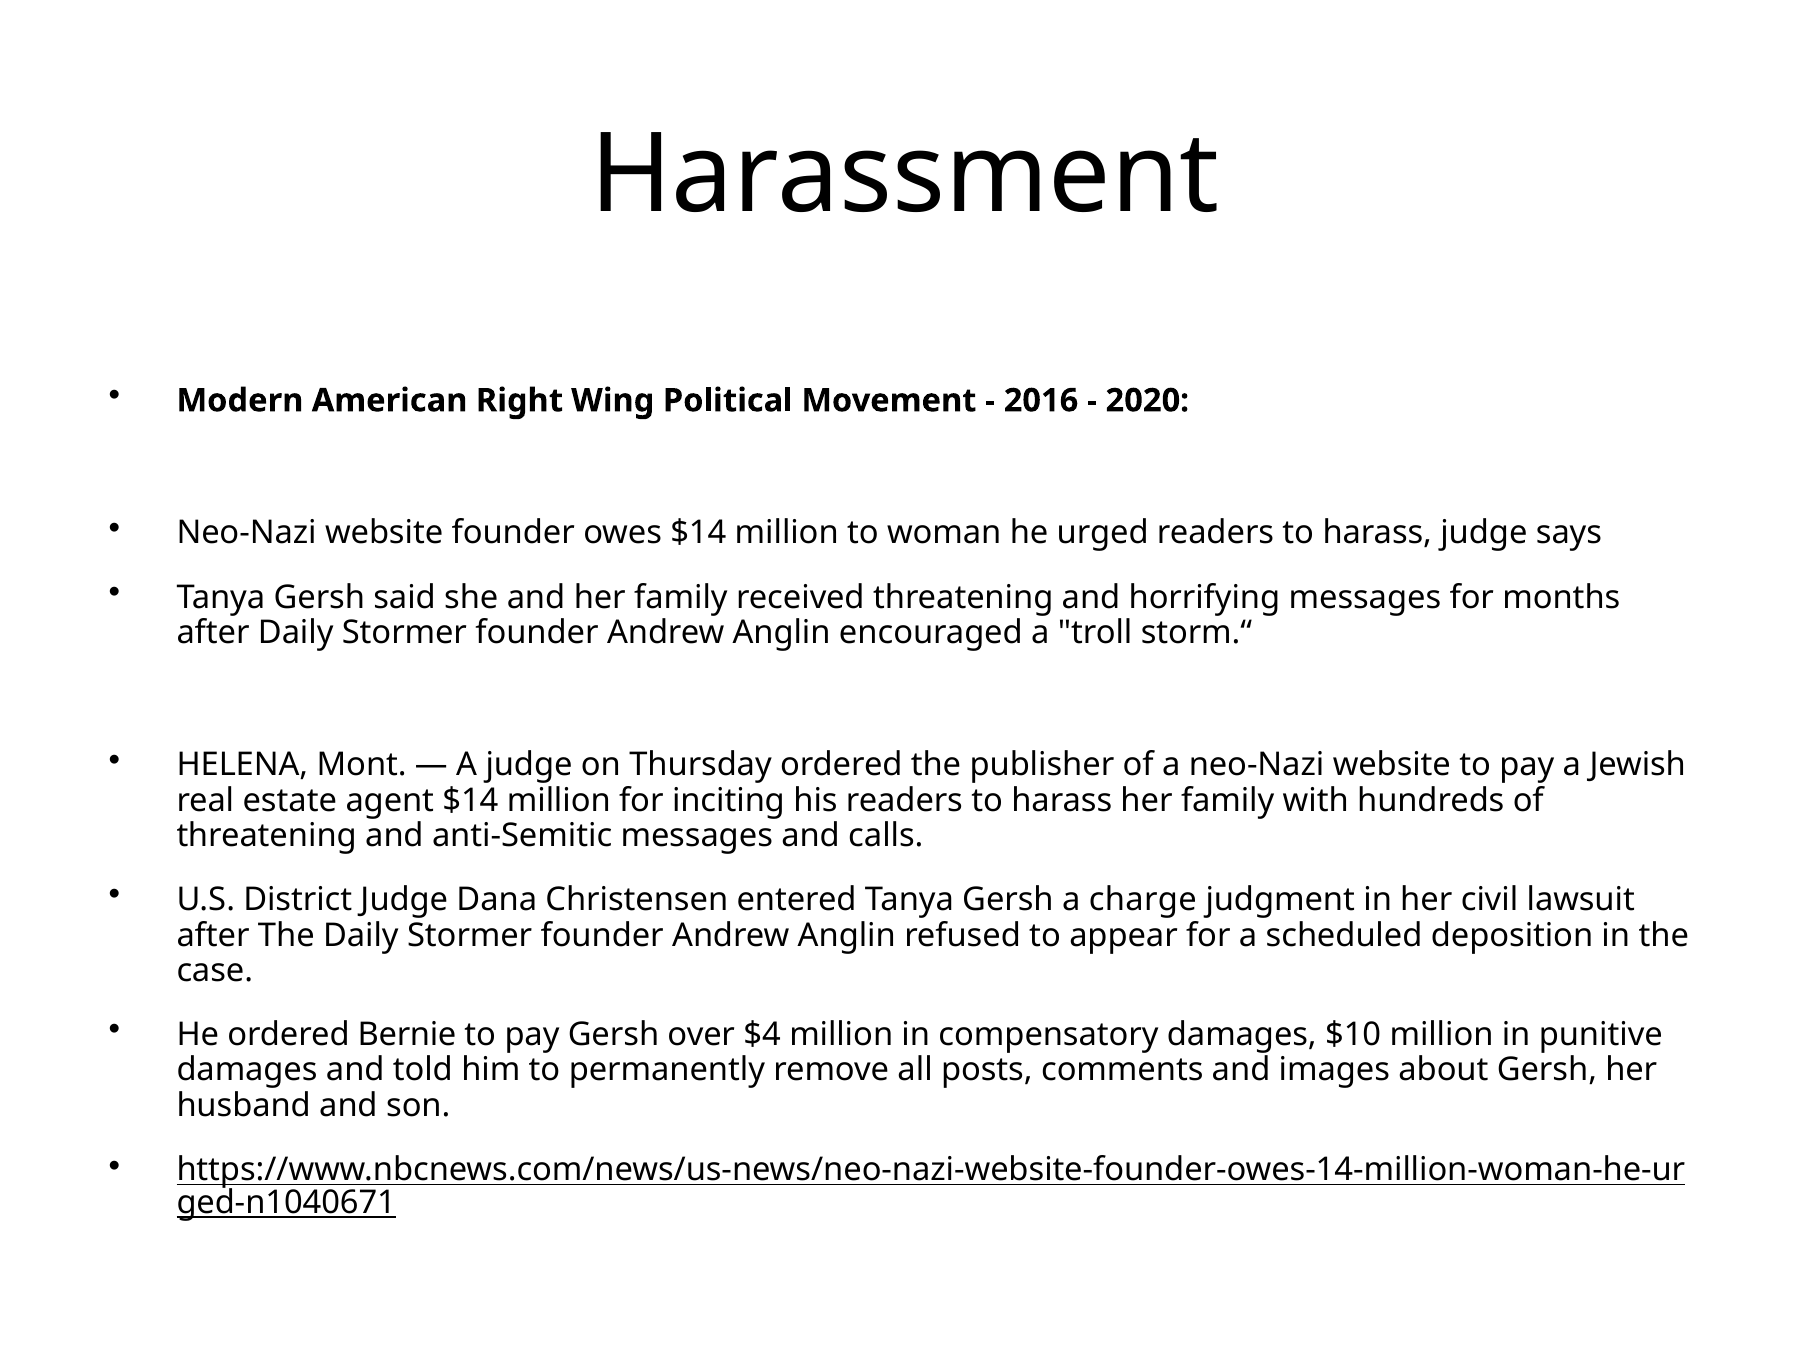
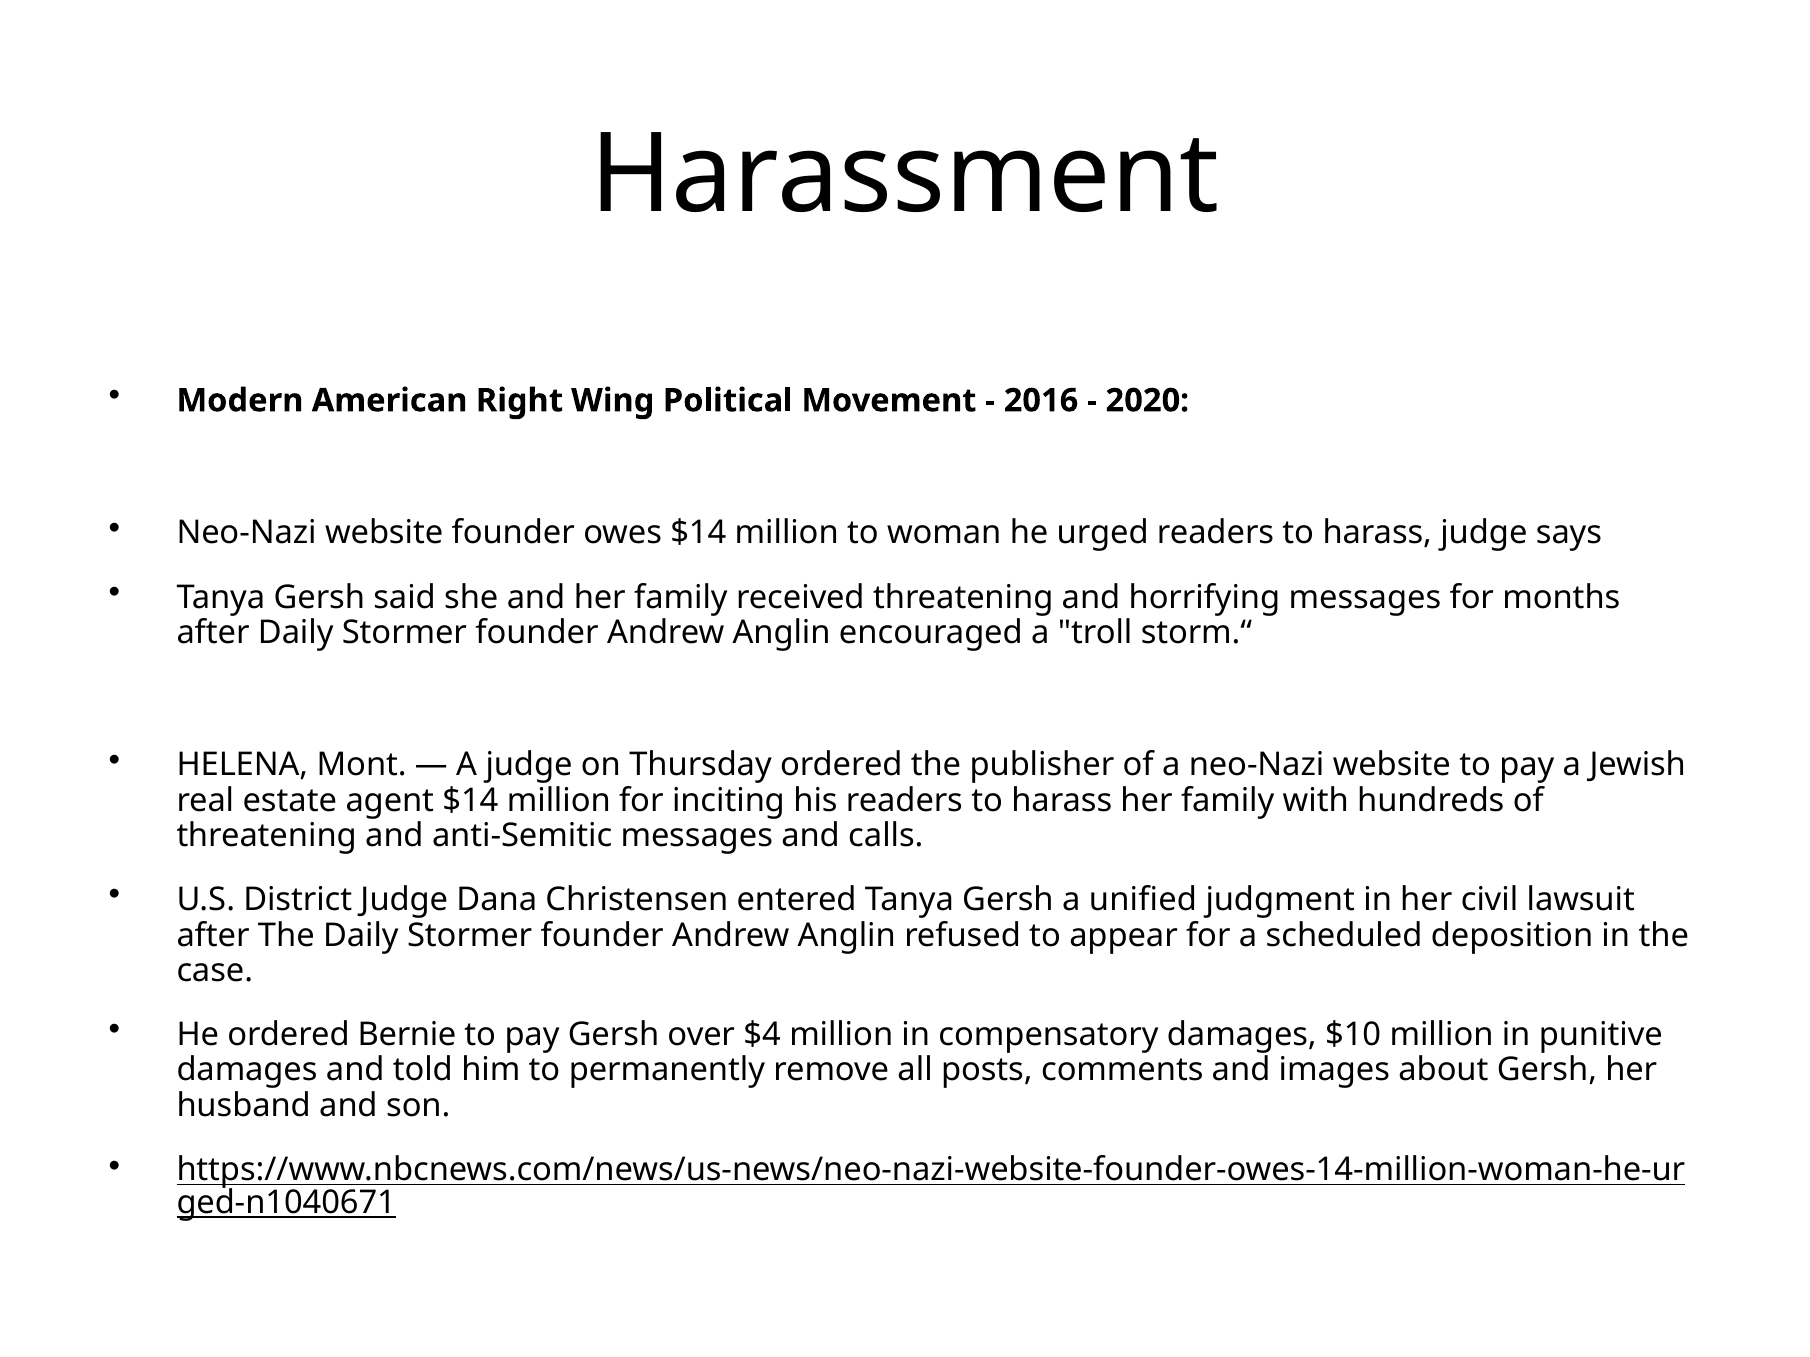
charge: charge -> unified
